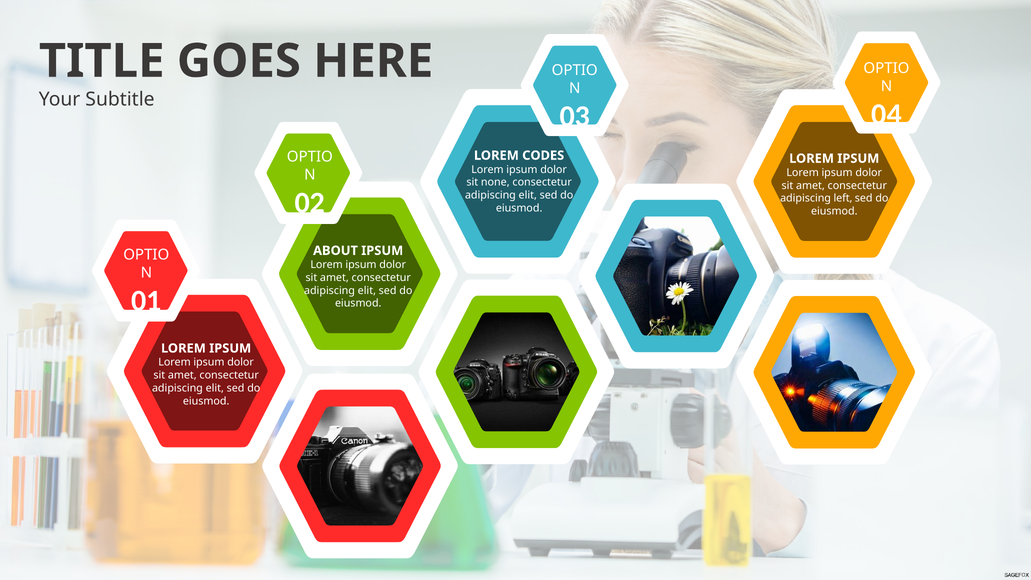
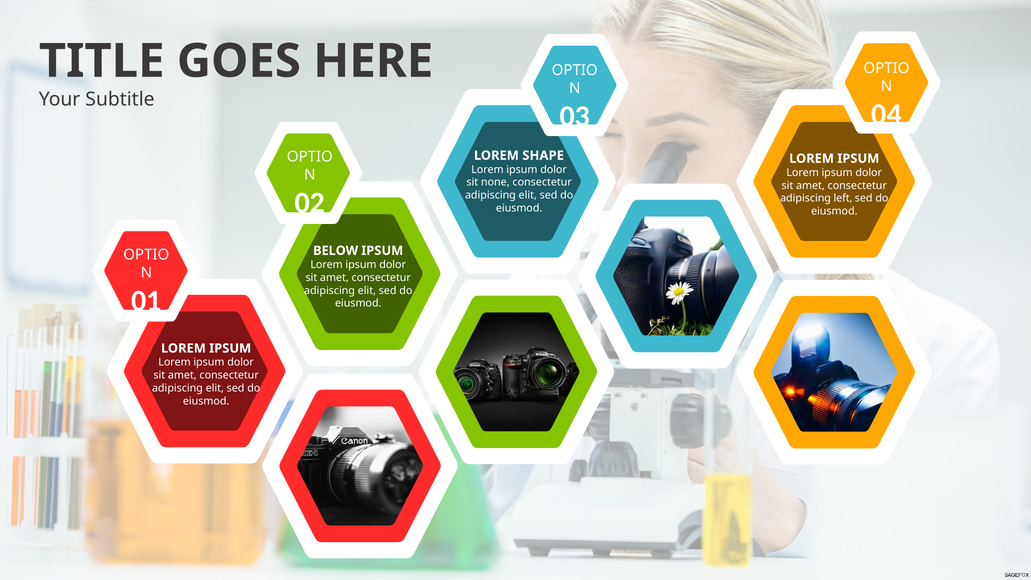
CODES: CODES -> SHAPE
ABOUT: ABOUT -> BELOW
